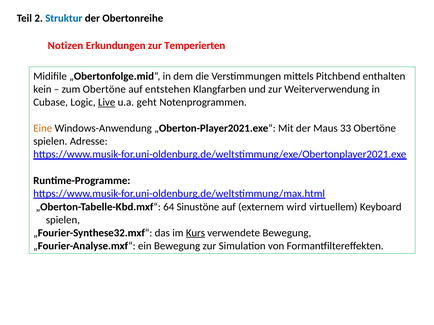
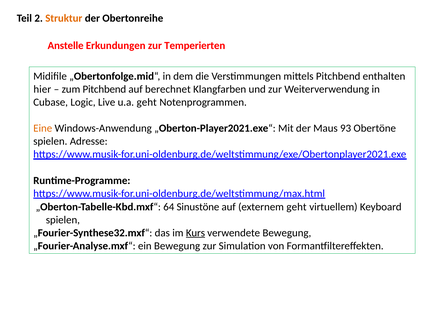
Struktur colour: blue -> orange
Notizen: Notizen -> Anstelle
kein: kein -> hier
zum Obertöne: Obertöne -> Pitchbend
entstehen: entstehen -> berechnet
Live underline: present -> none
33: 33 -> 93
externem wird: wird -> geht
